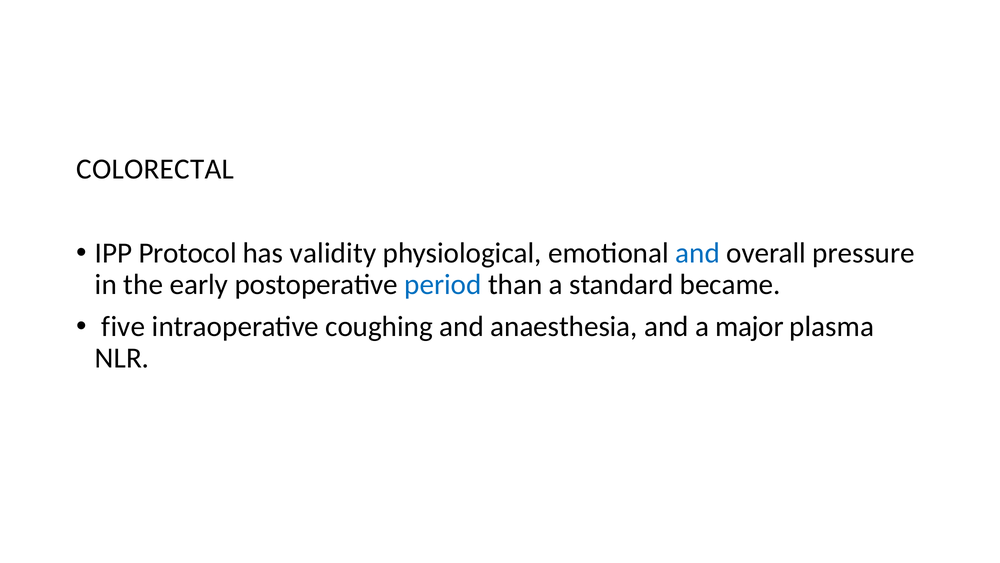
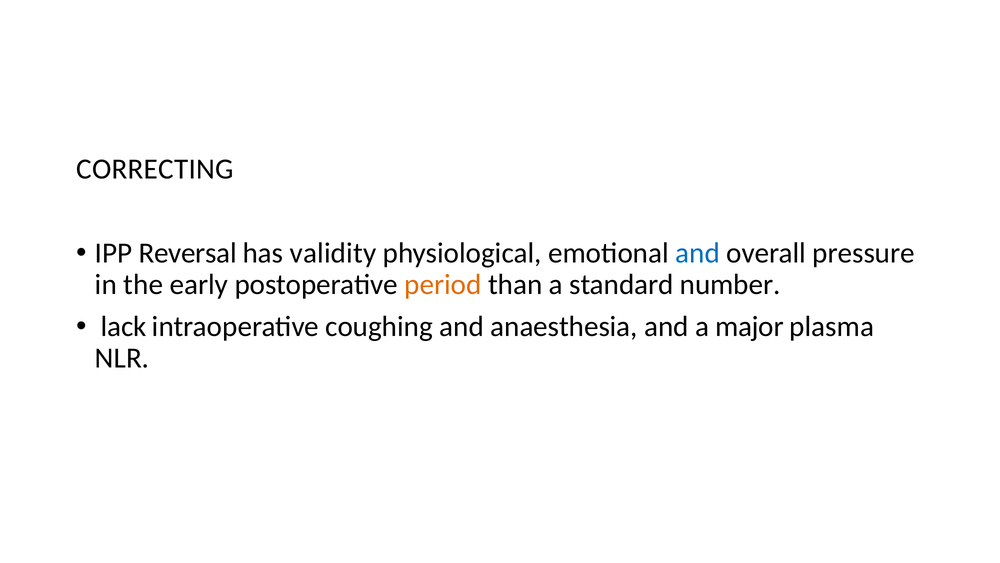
COLORECTAL: COLORECTAL -> CORRECTING
Protocol: Protocol -> Reversal
period colour: blue -> orange
became: became -> number
five: five -> lack
